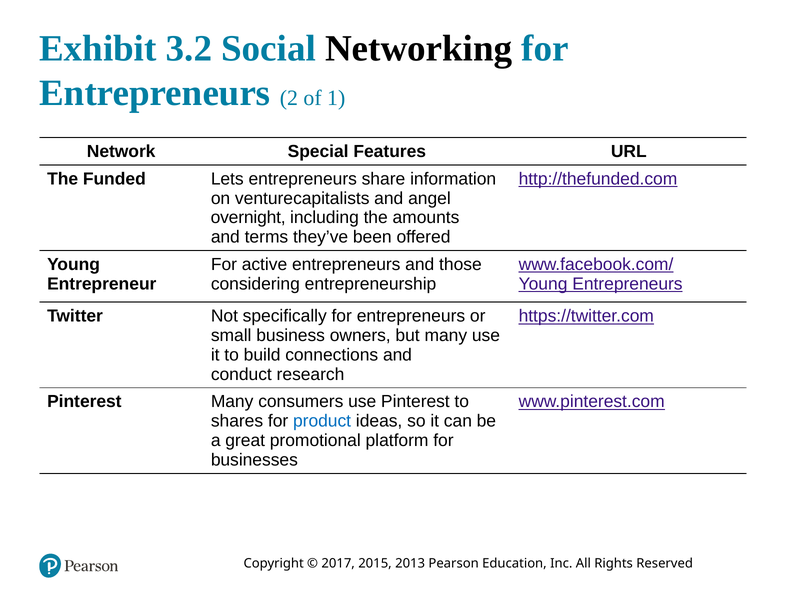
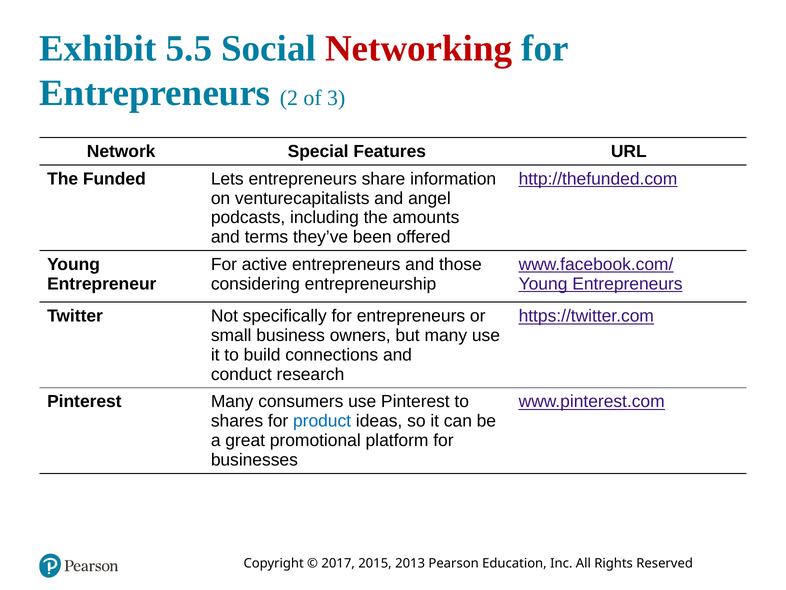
3.2: 3.2 -> 5.5
Networking colour: black -> red
1: 1 -> 3
overnight: overnight -> podcasts
